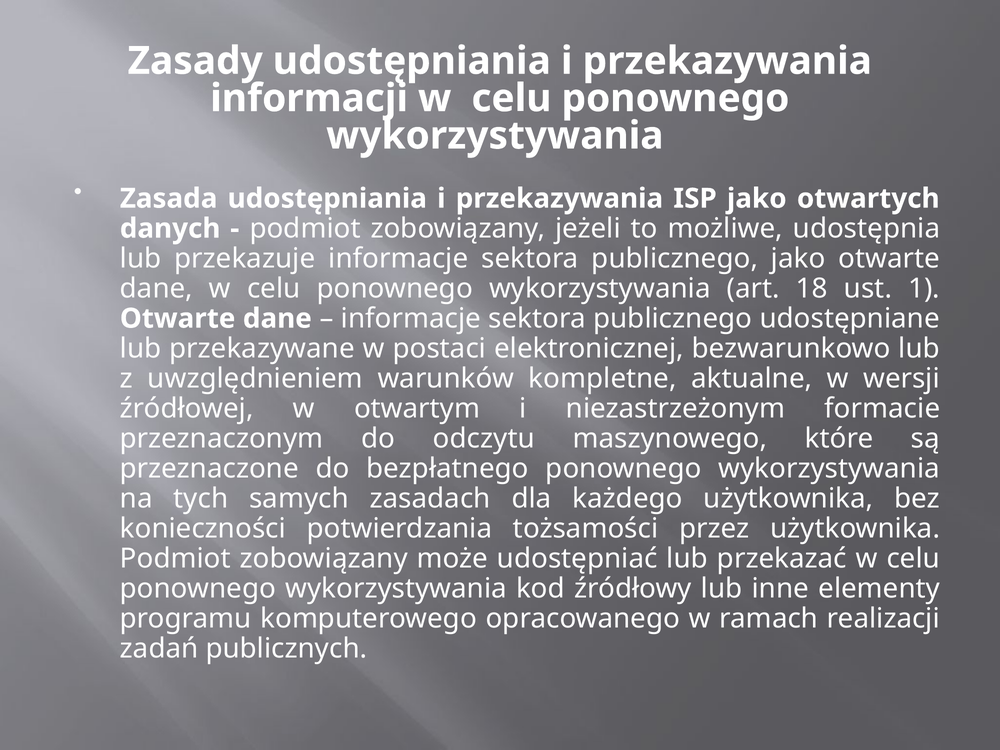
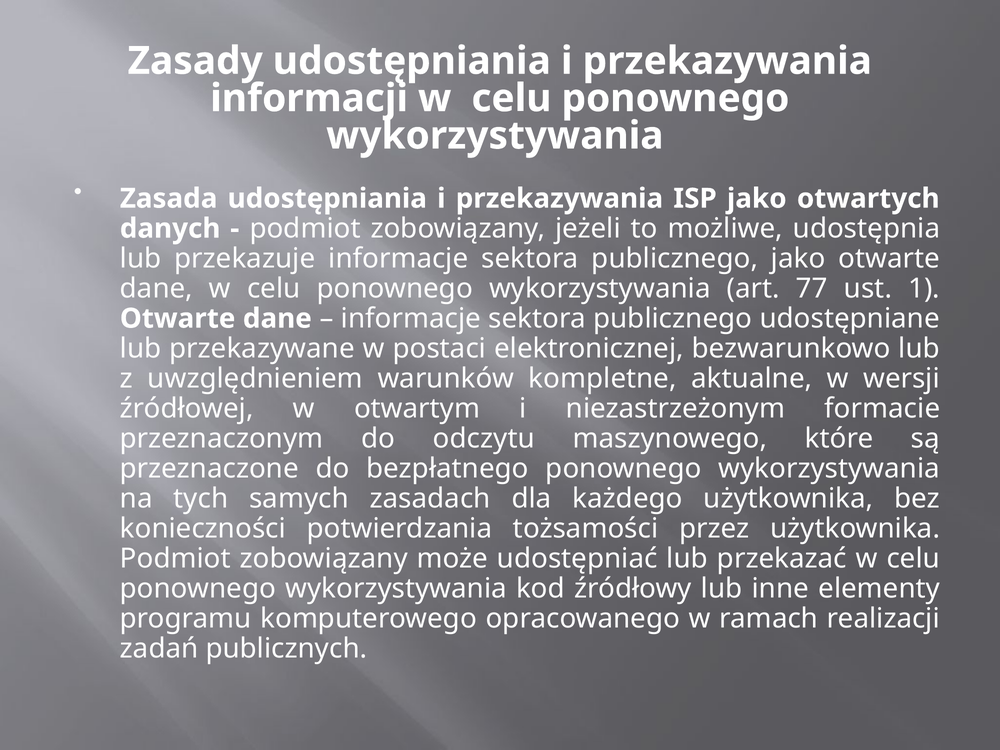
18: 18 -> 77
